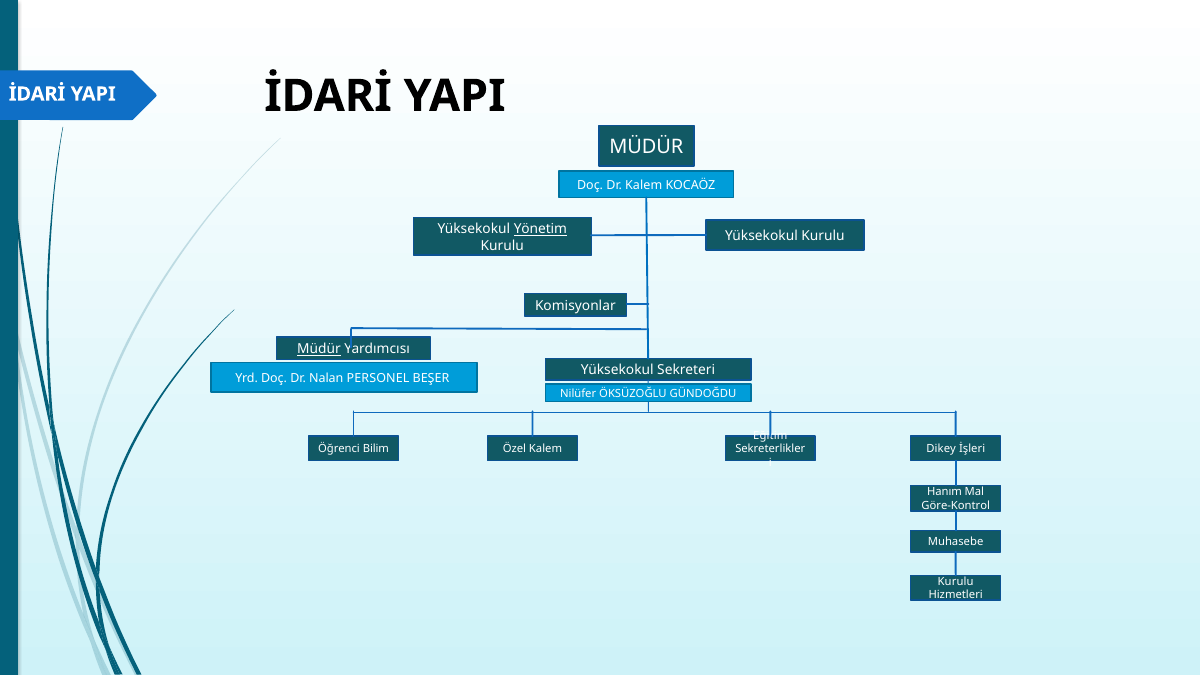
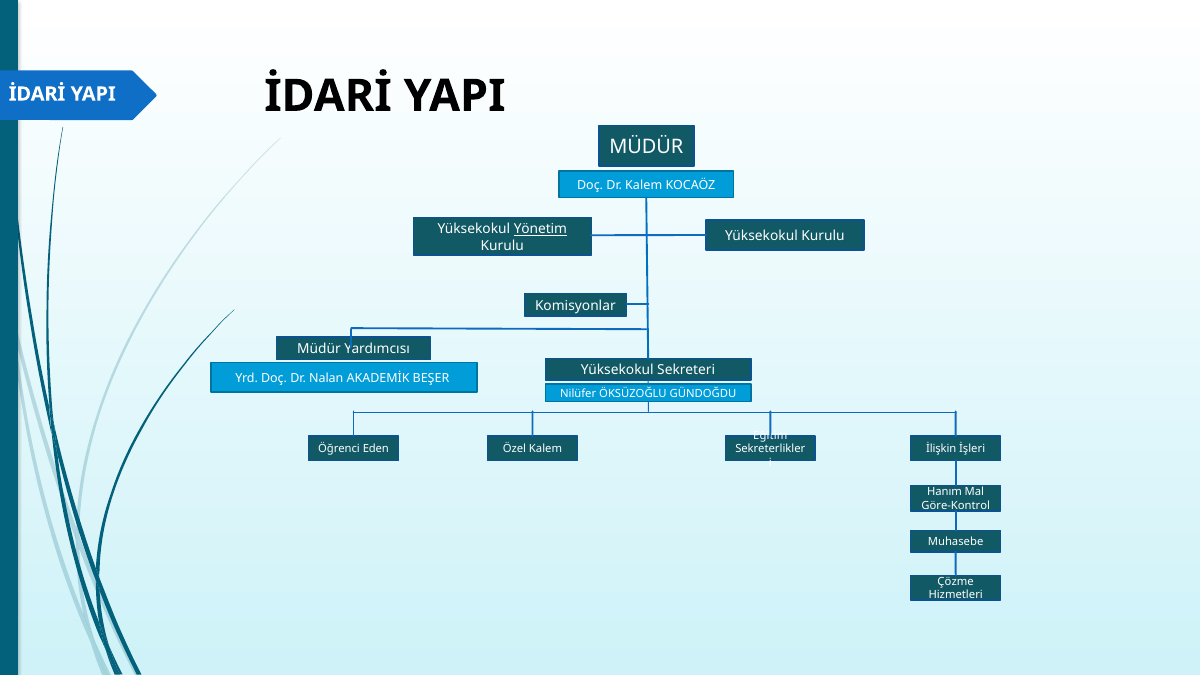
Müdür at (319, 349) underline: present -> none
PERSONEL: PERSONEL -> AKADEMİK
Bilim: Bilim -> Eden
Dikey: Dikey -> İlişkin
Kurulu at (956, 582): Kurulu -> Çözme
